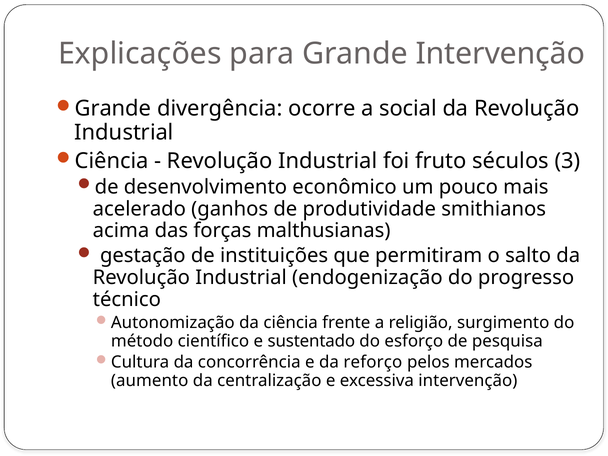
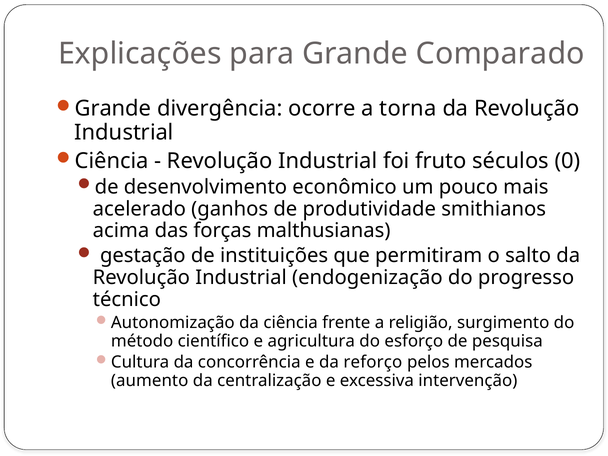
Grande Intervenção: Intervenção -> Comparado
social: social -> torna
3: 3 -> 0
sustentado: sustentado -> agricultura
